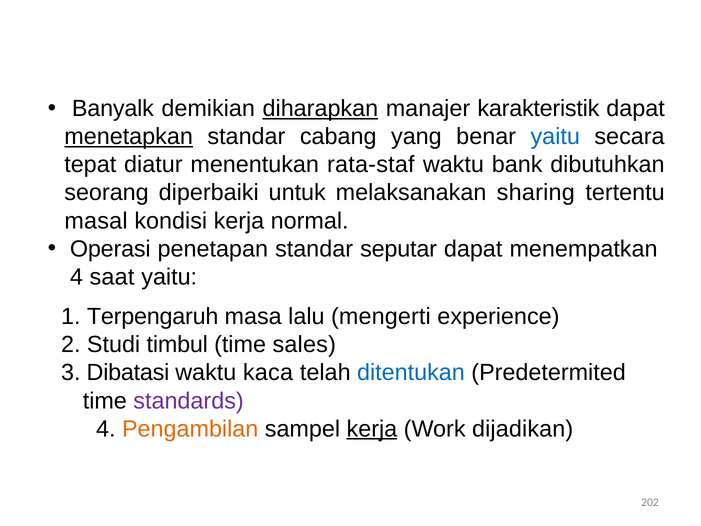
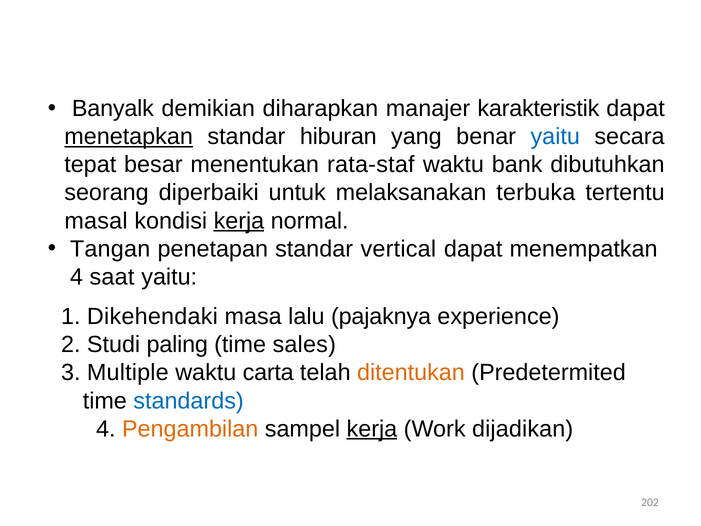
diharapkan underline: present -> none
cabang: cabang -> hiburan
diatur: diatur -> besar
sharing: sharing -> terbuka
kerja at (239, 221) underline: none -> present
Operasi: Operasi -> Tangan
seputar: seputar -> vertical
Terpengaruh: Terpengaruh -> Dikehendaki
mengerti: mengerti -> pajaknya
timbul: timbul -> paling
Dibatasi: Dibatasi -> Multiple
kaca: kaca -> carta
ditentukan colour: blue -> orange
standards colour: purple -> blue
